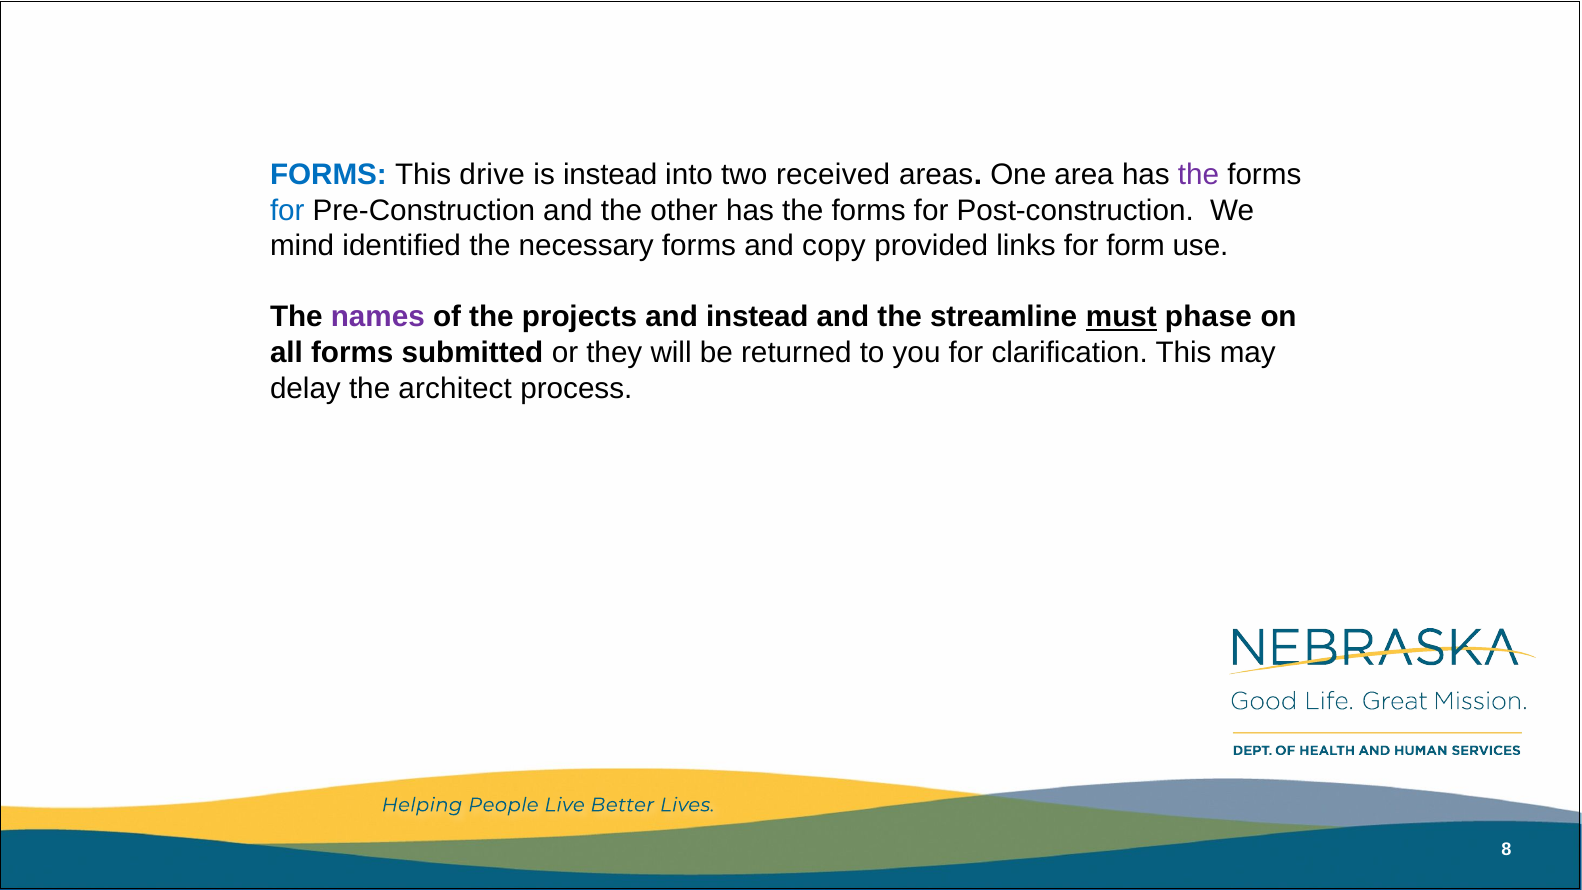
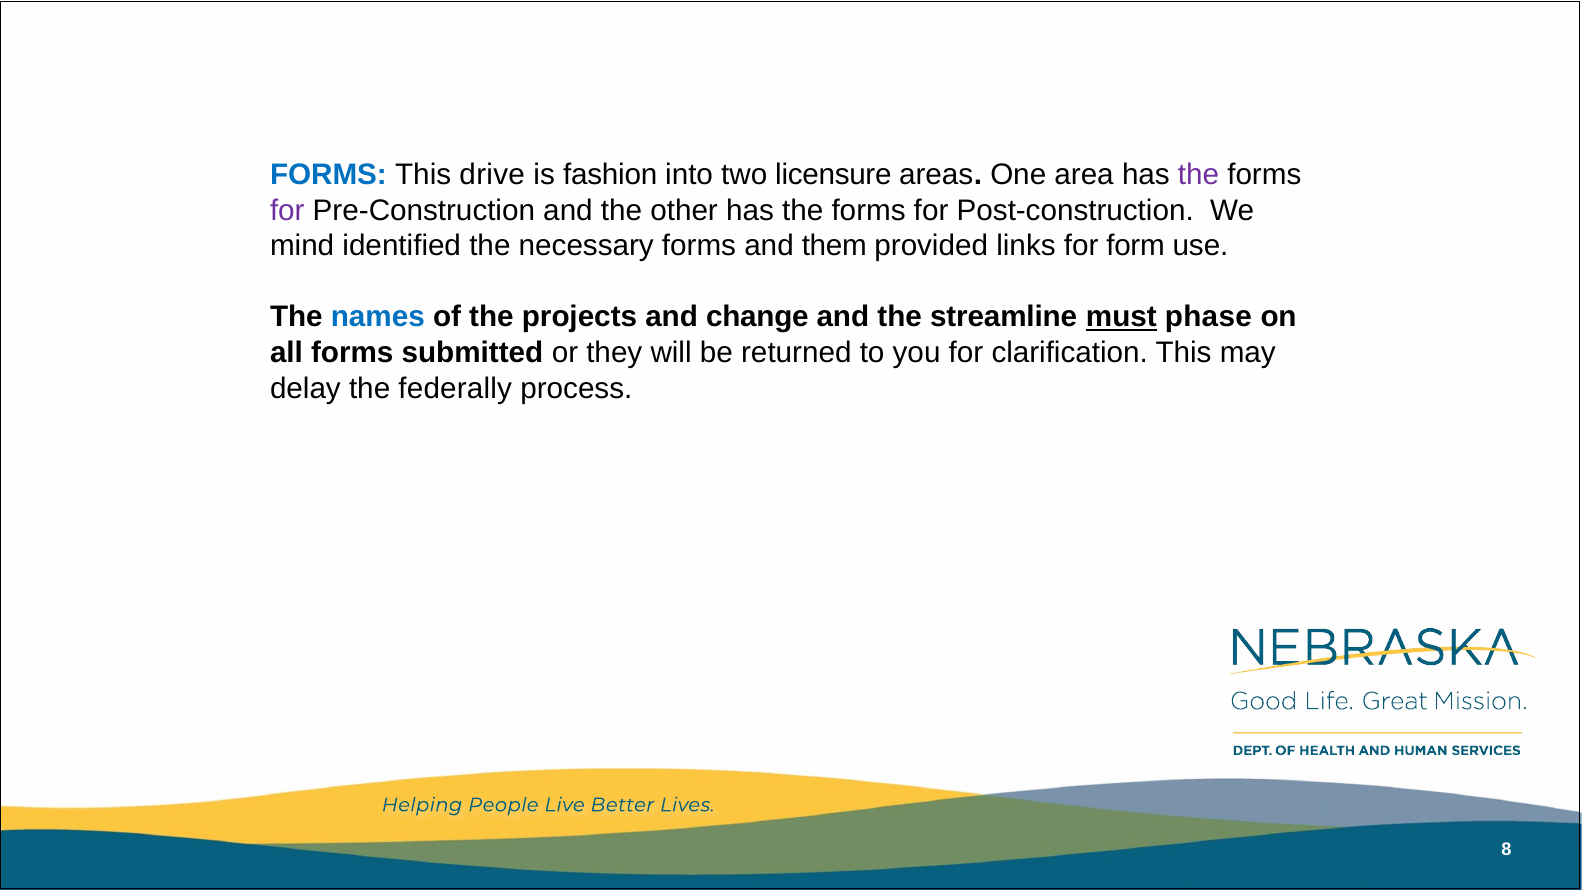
is instead: instead -> fashion
received: received -> licensure
for at (287, 210) colour: blue -> purple
copy: copy -> them
names colour: purple -> blue
and instead: instead -> change
architect: architect -> federally
